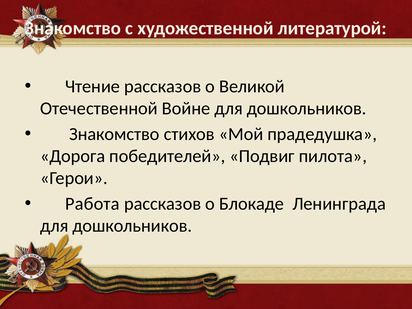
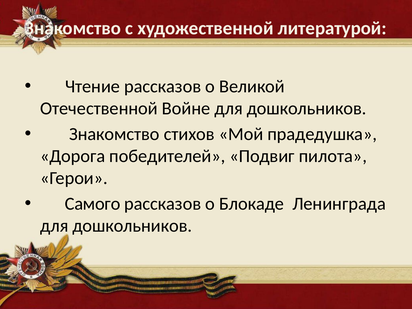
Работа: Работа -> Самого
